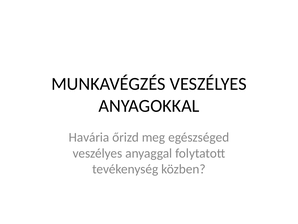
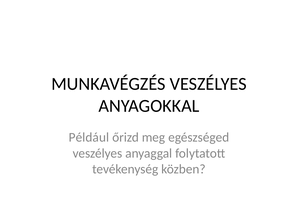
Havária: Havária -> Például
